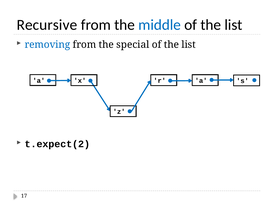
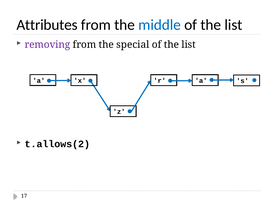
Recursive: Recursive -> Attributes
removing colour: blue -> purple
t.expect(2: t.expect(2 -> t.allows(2
